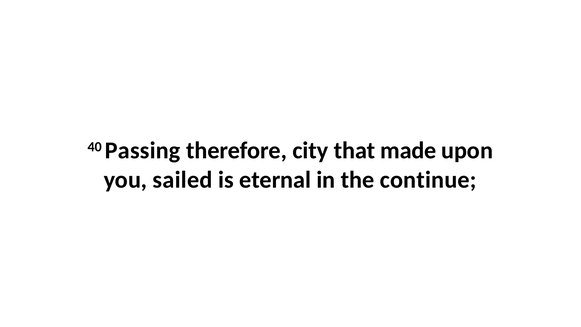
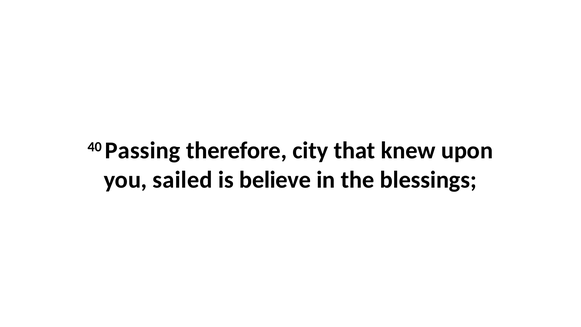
made: made -> knew
eternal: eternal -> believe
continue: continue -> blessings
